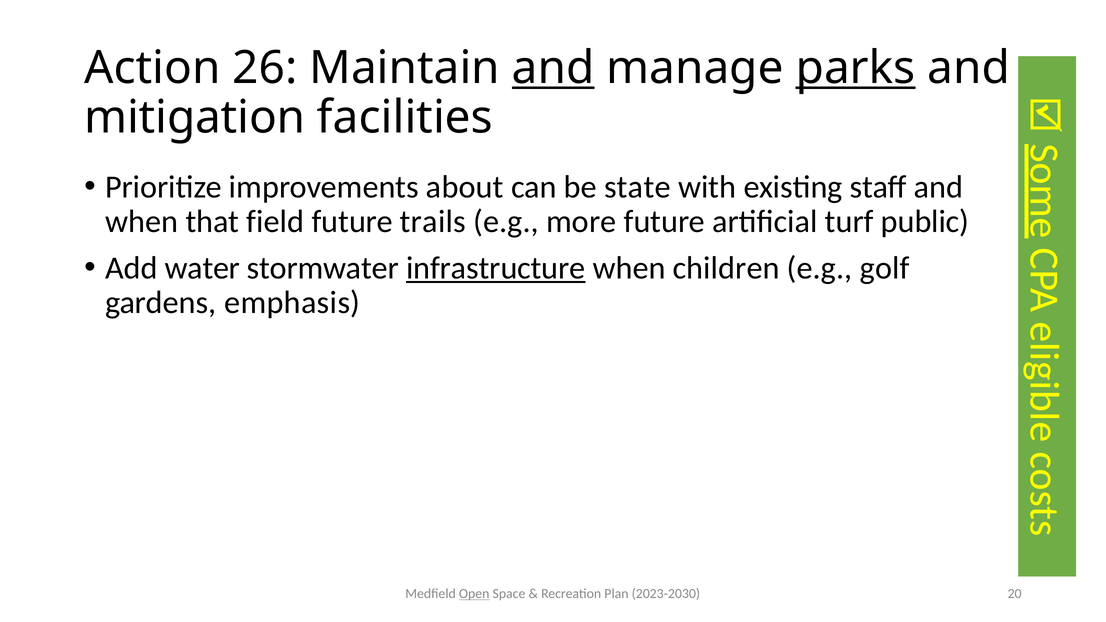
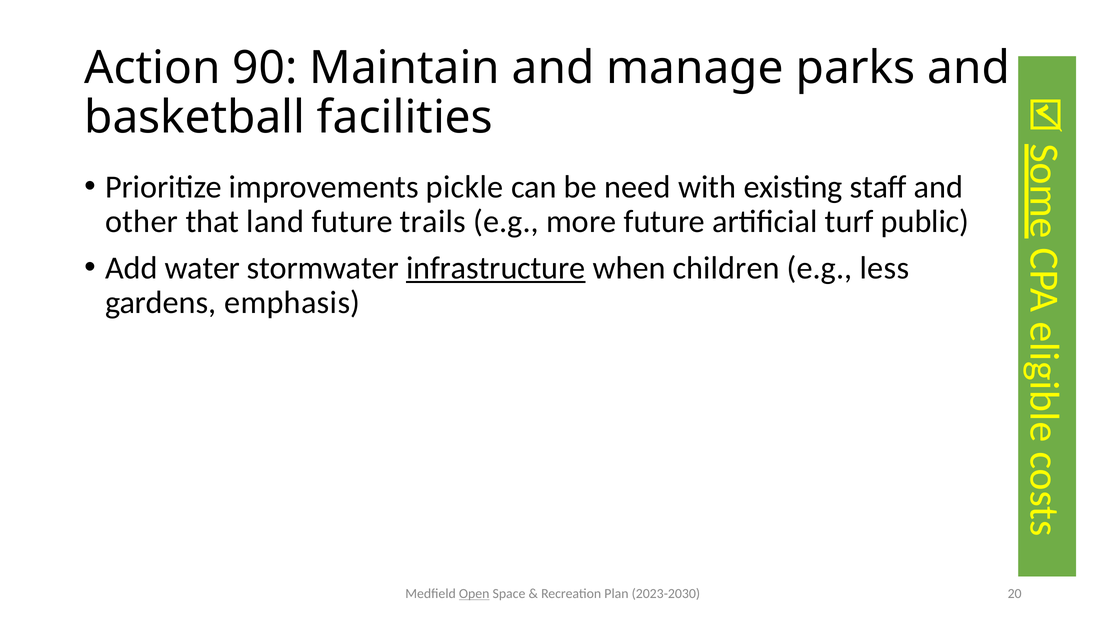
26: 26 -> 90
and at (553, 68) underline: present -> none
parks underline: present -> none
mitigation: mitigation -> basketball
about: about -> pickle
state: state -> need
when at (142, 222): when -> other
field: field -> land
golf: golf -> less
